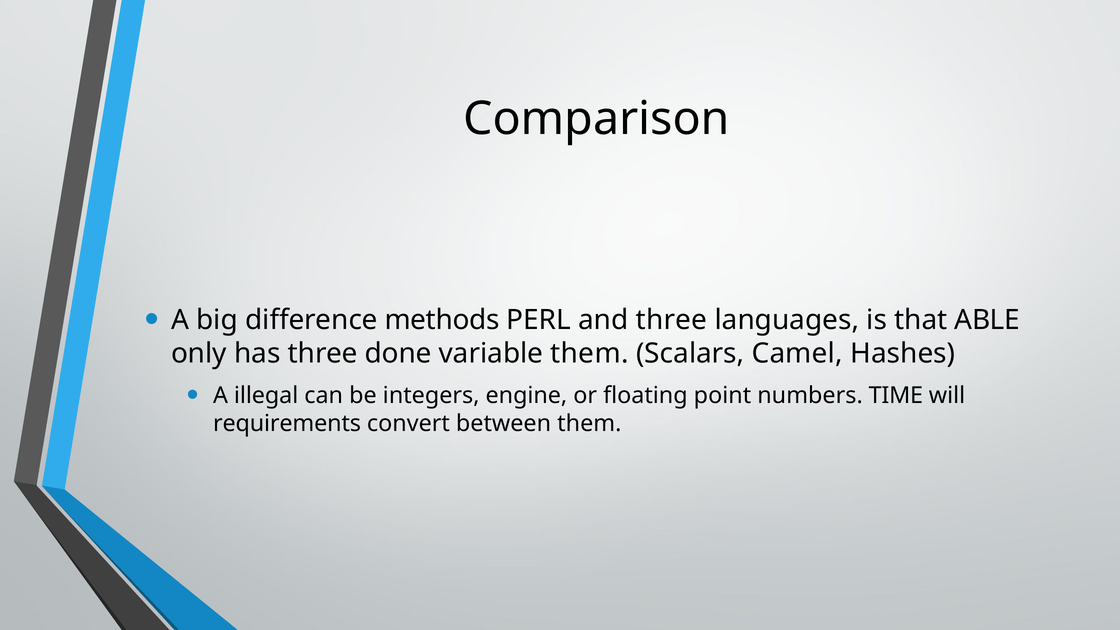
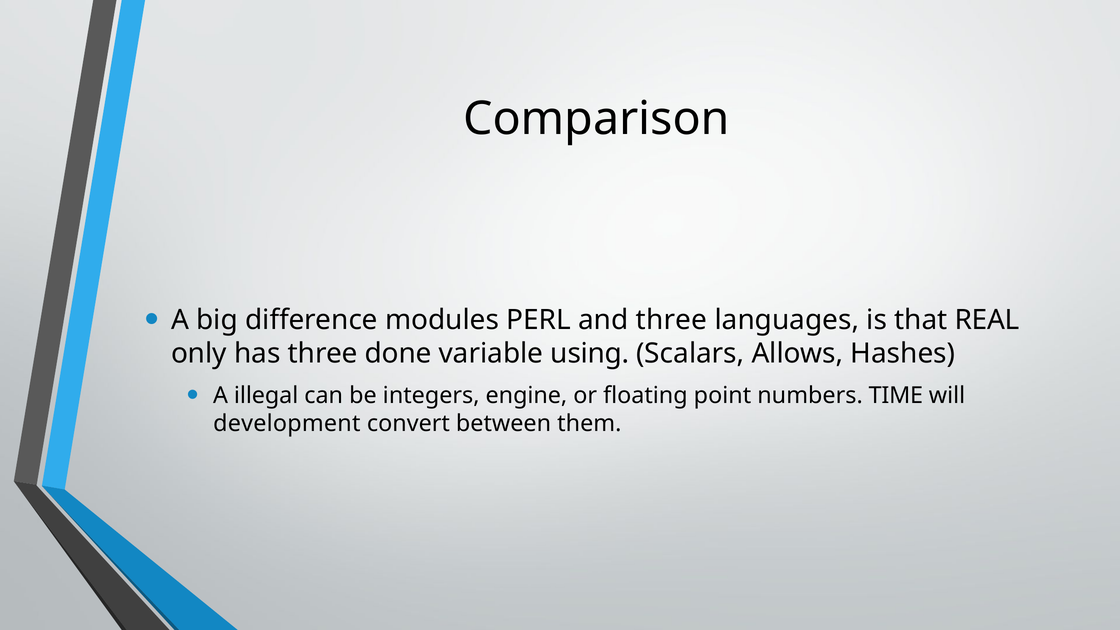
methods: methods -> modules
ABLE: ABLE -> REAL
variable them: them -> using
Camel: Camel -> Allows
requirements: requirements -> development
